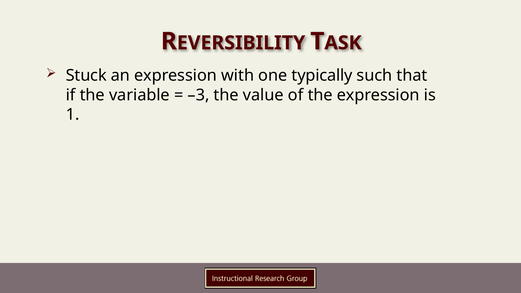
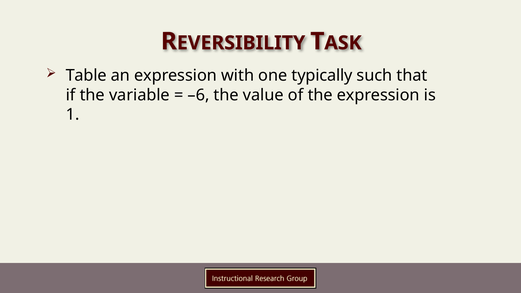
Stuck: Stuck -> Table
–3: –3 -> –6
